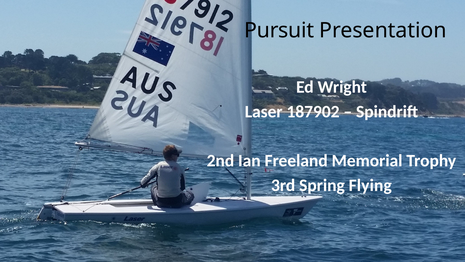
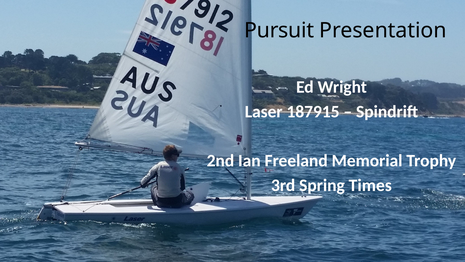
187902: 187902 -> 187915
Flying: Flying -> Times
